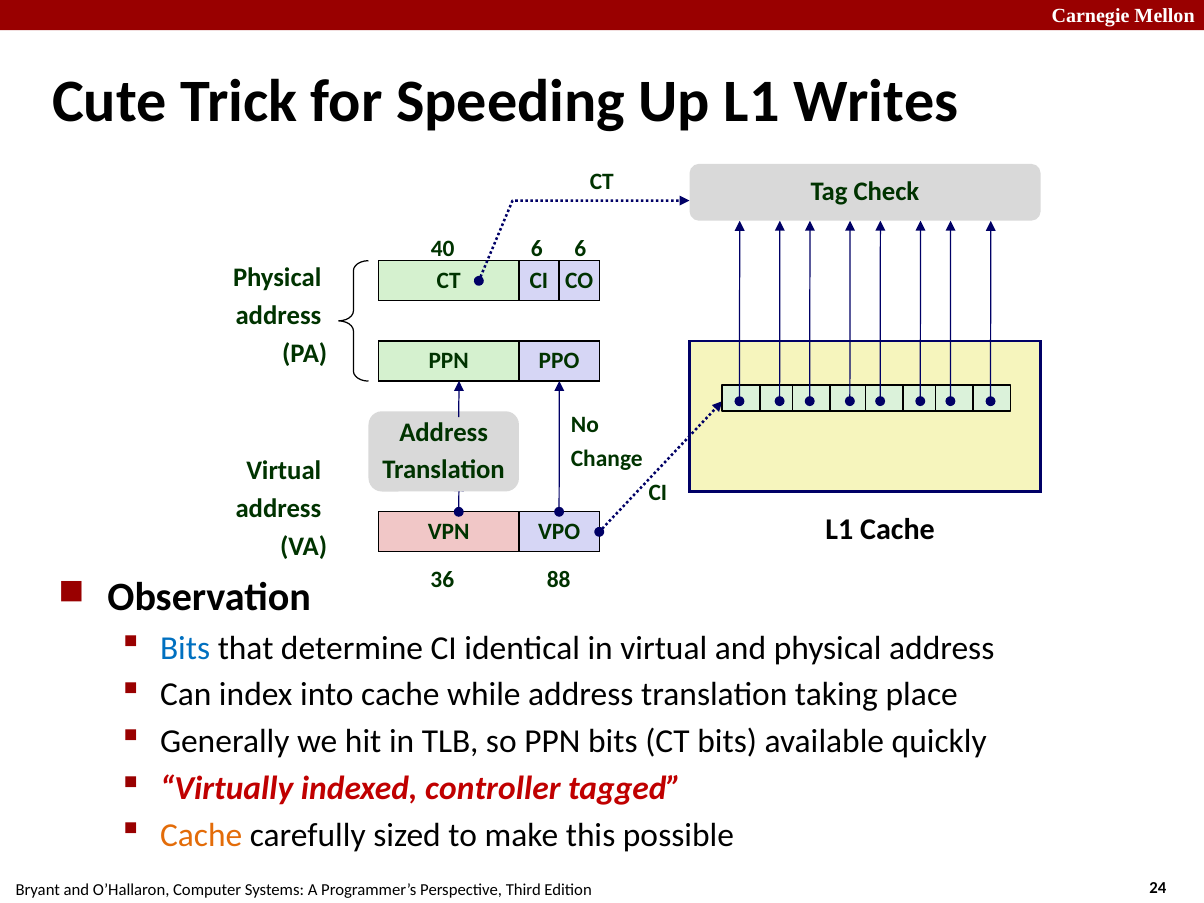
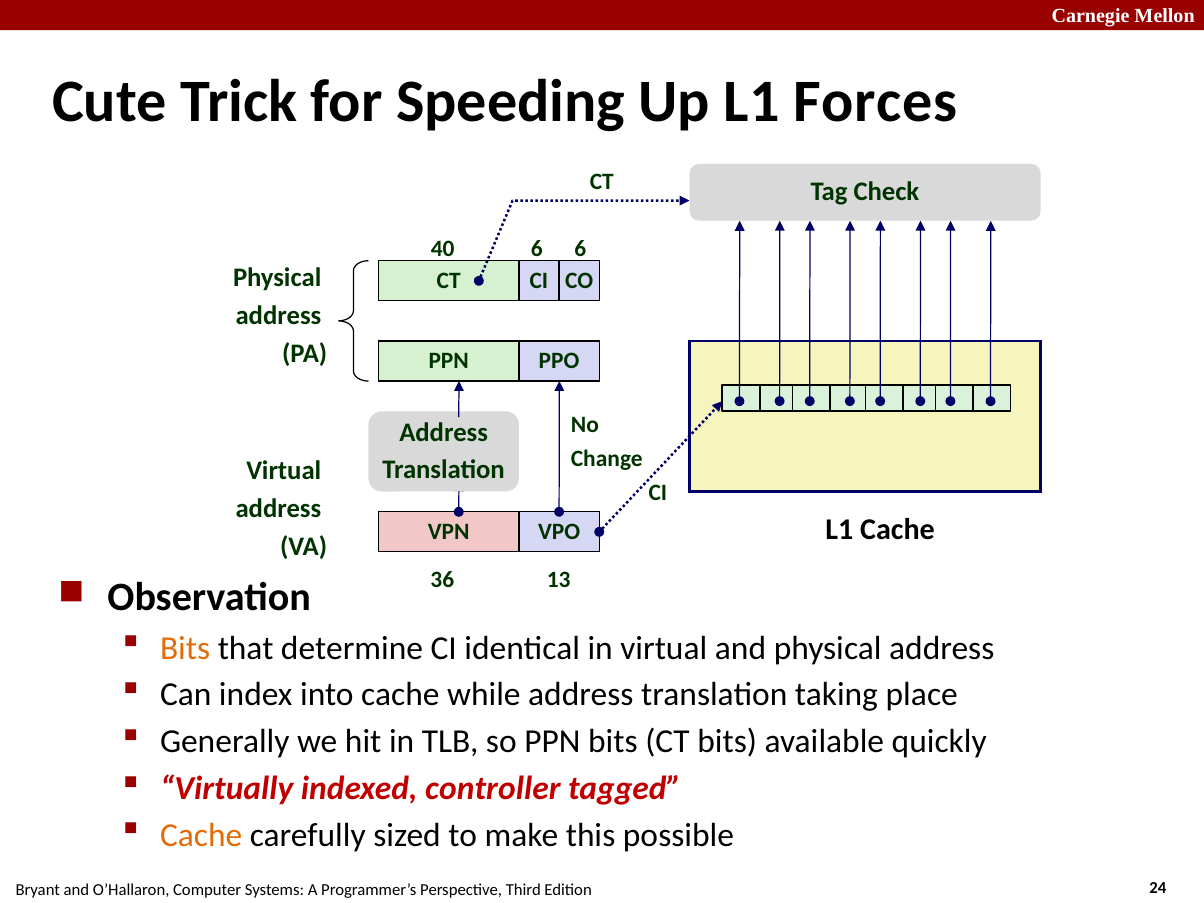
Writes: Writes -> Forces
88: 88 -> 13
Bits at (185, 648) colour: blue -> orange
